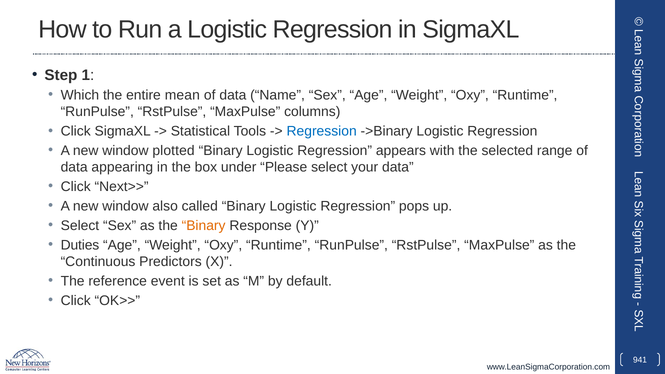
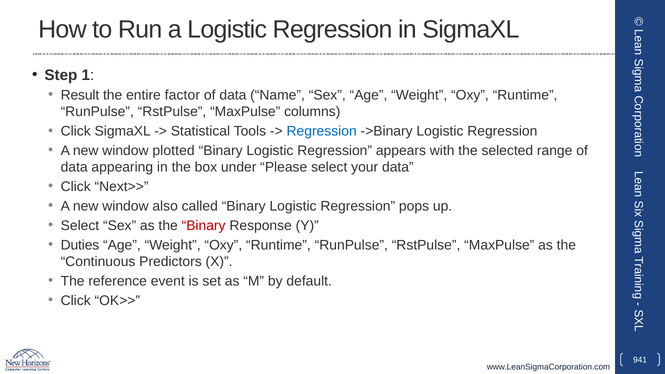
Which: Which -> Result
mean: mean -> factor
Binary at (204, 226) colour: orange -> red
